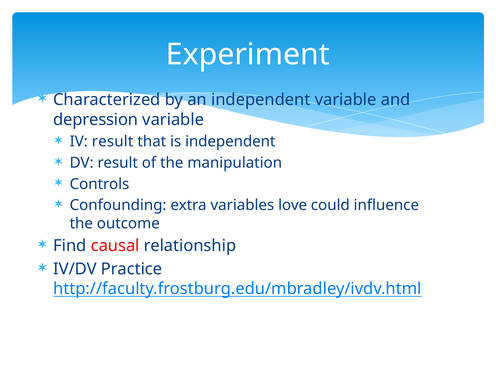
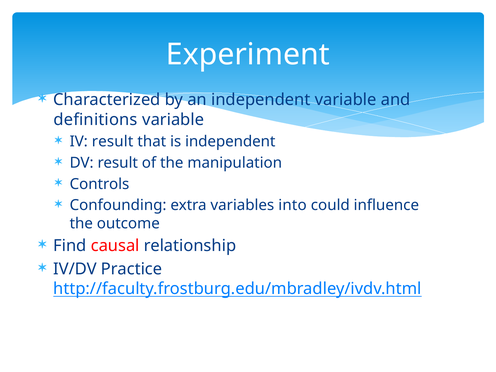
depression: depression -> definitions
love: love -> into
